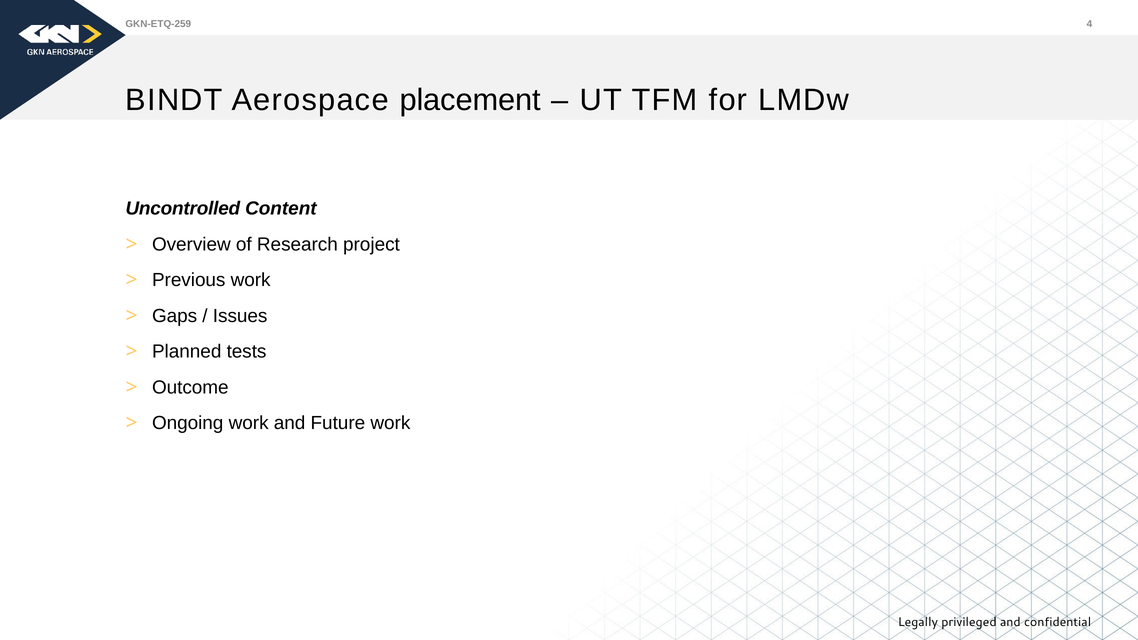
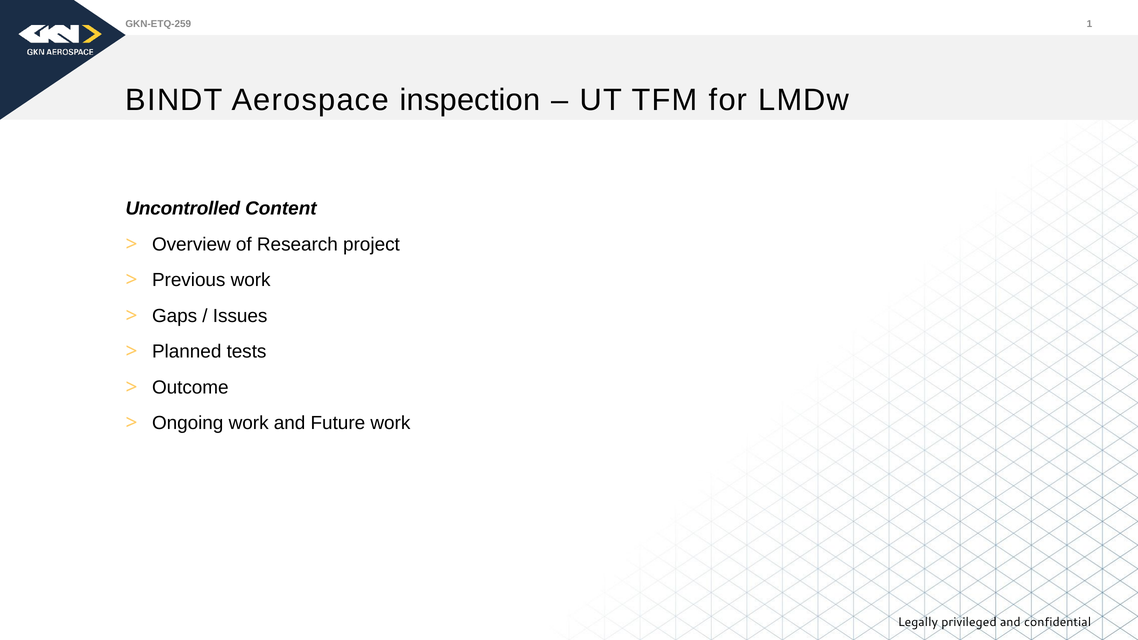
4: 4 -> 1
placement: placement -> inspection
